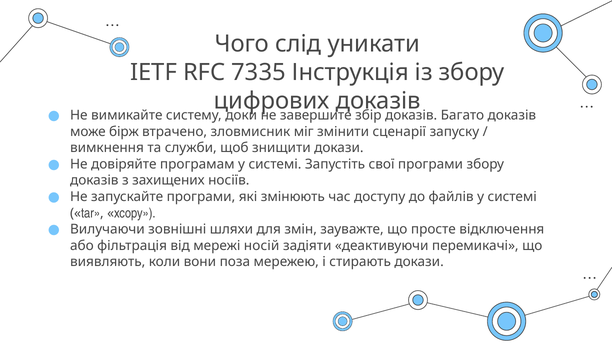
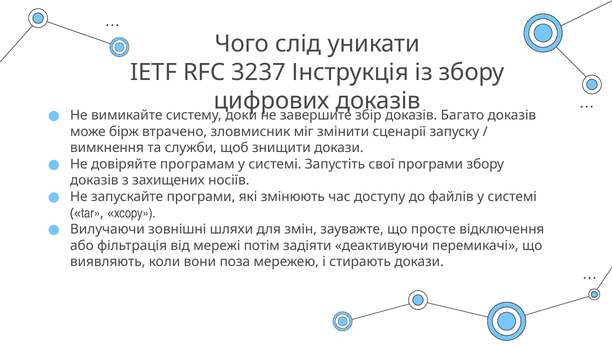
7335: 7335 -> 3237
носій: носій -> потім
